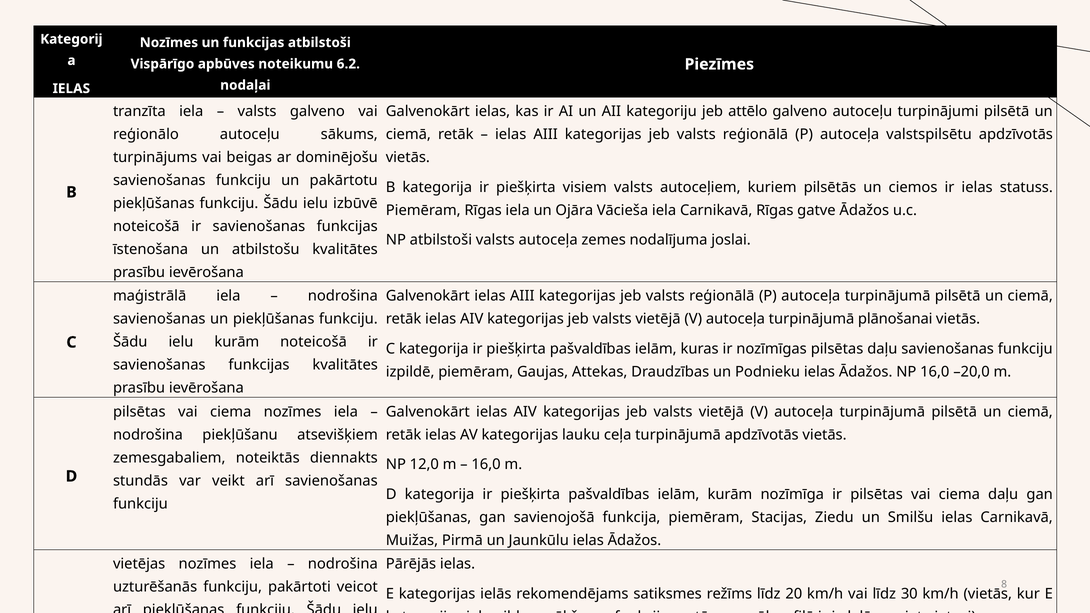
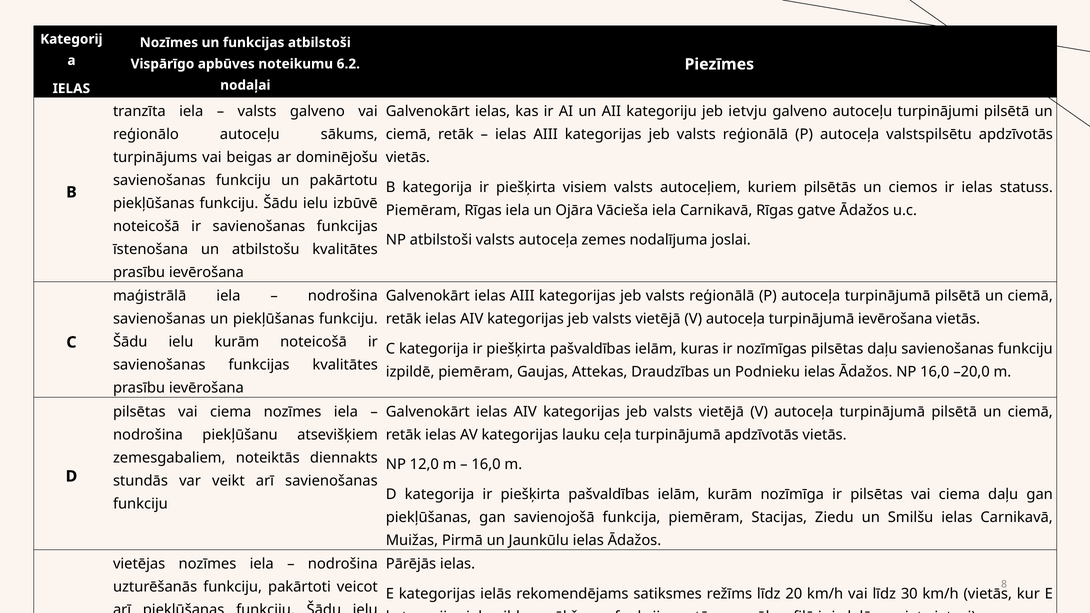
attēlo: attēlo -> ietvju
turpinājumā plānošanai: plānošanai -> ievērošana
